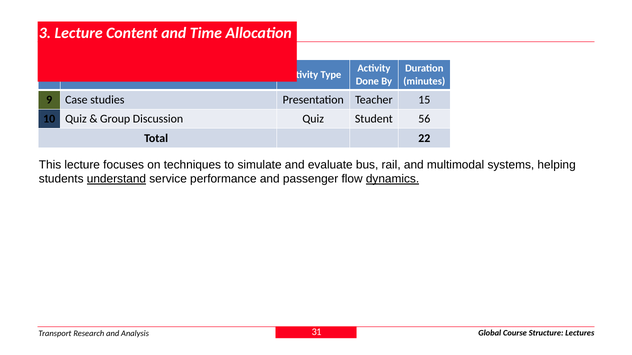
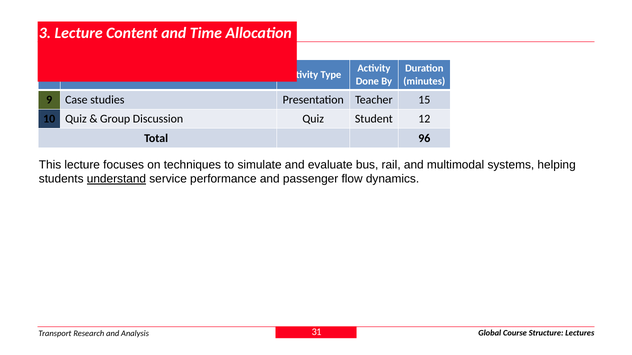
56: 56 -> 12
22: 22 -> 96
dynamics underline: present -> none
